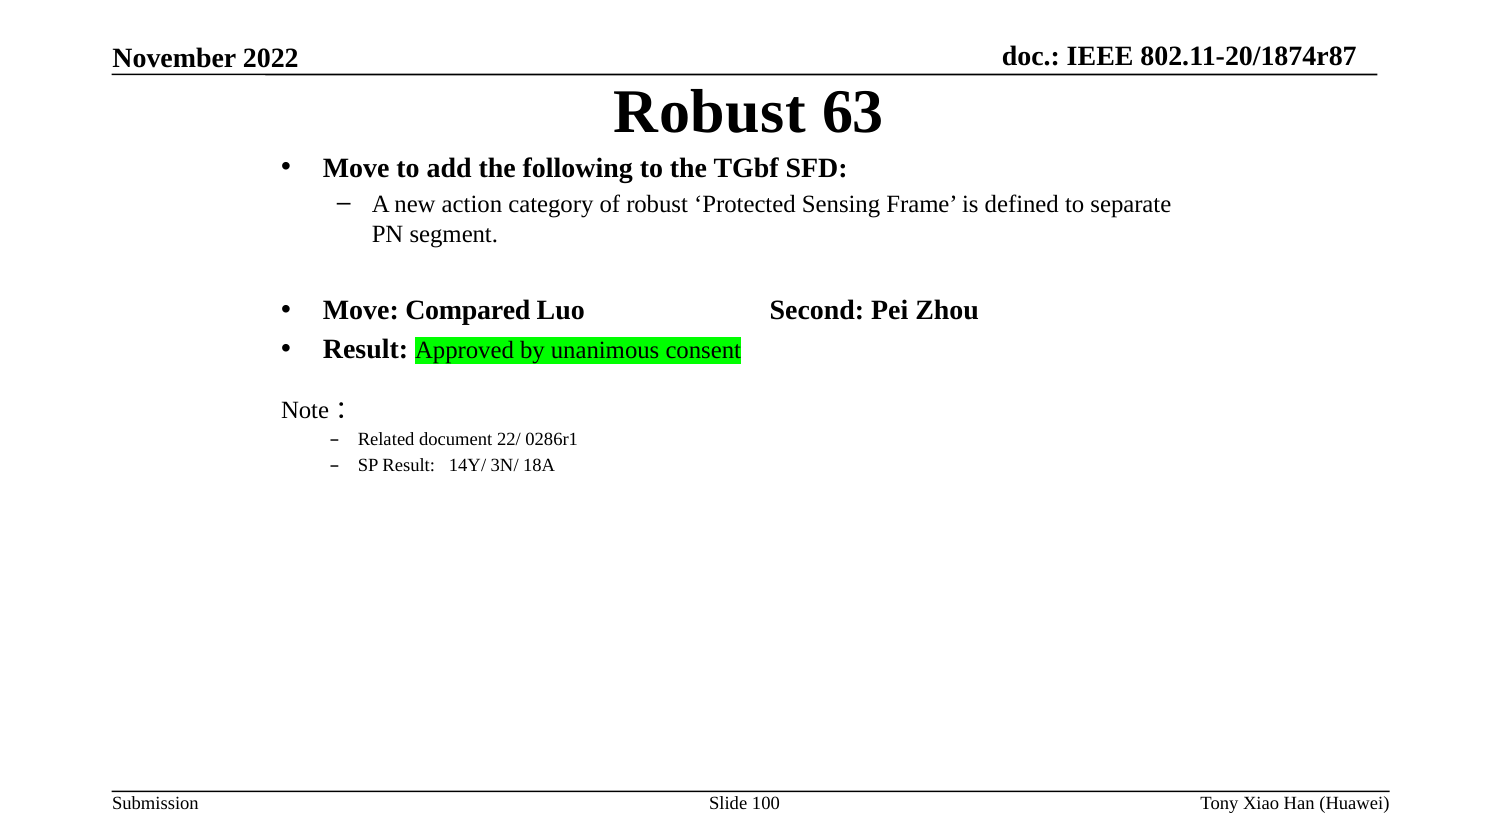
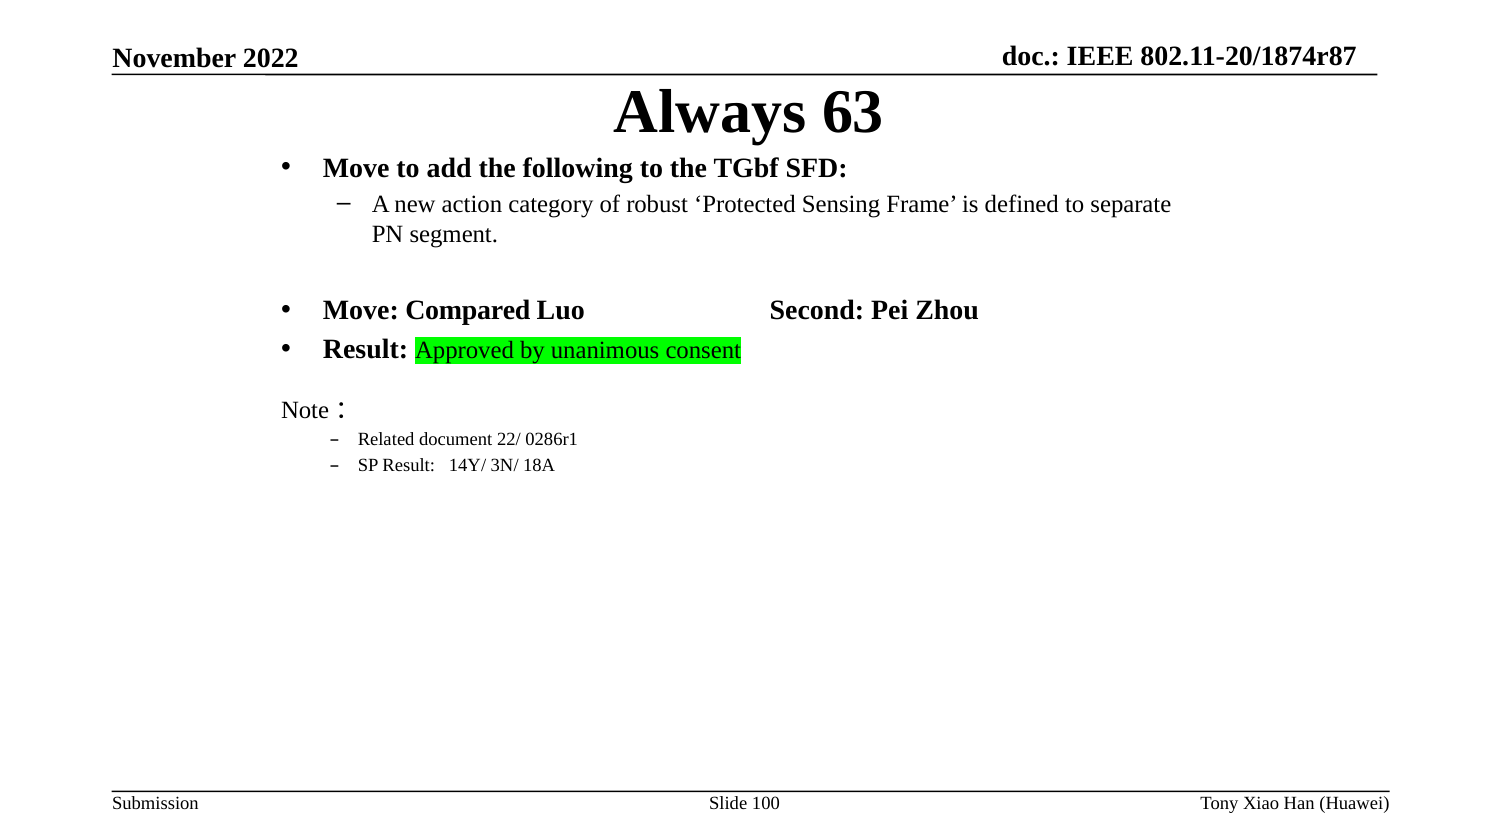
Robust at (710, 112): Robust -> Always
